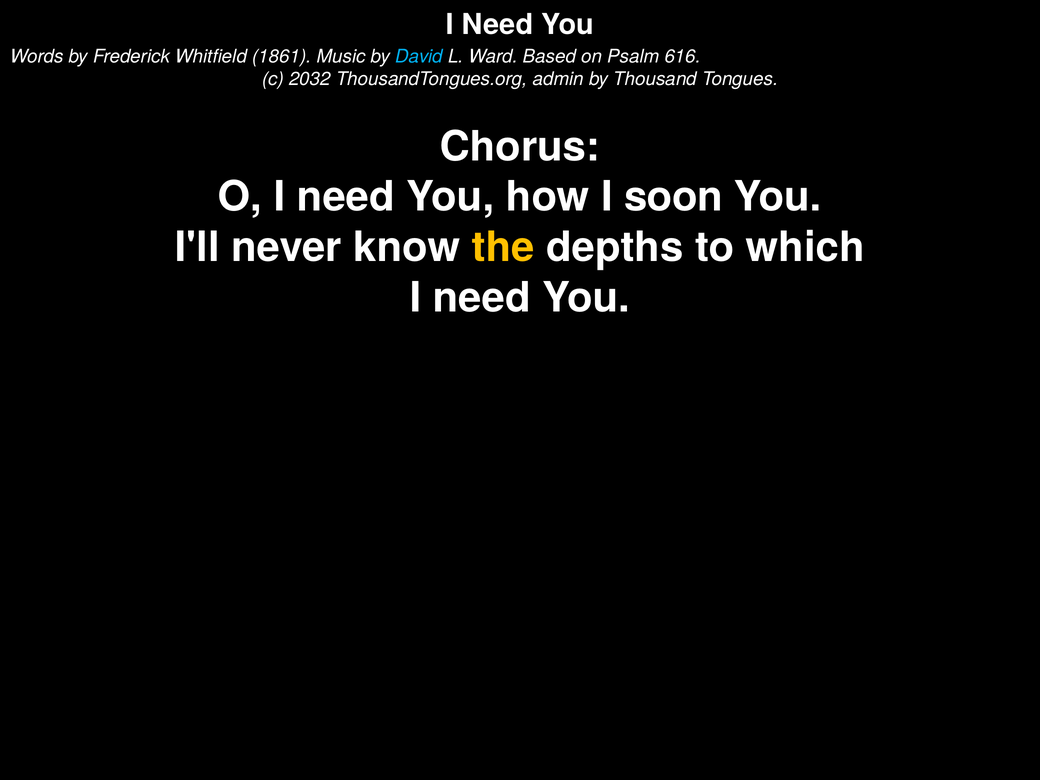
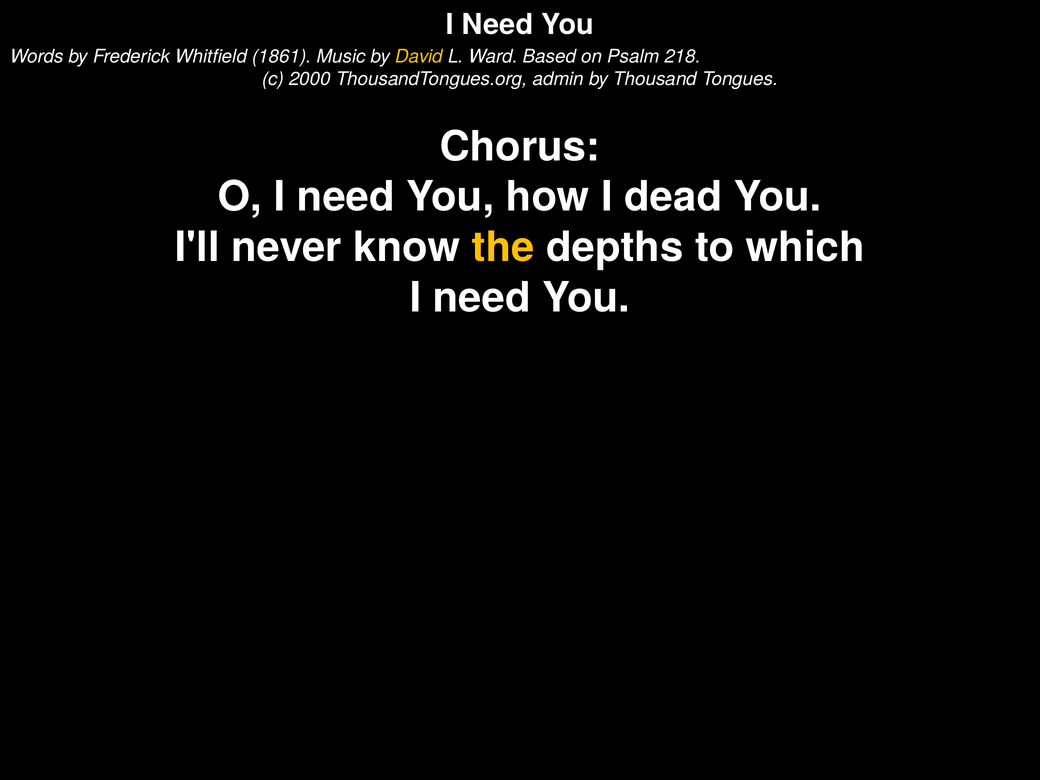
David colour: light blue -> yellow
616: 616 -> 218
2032: 2032 -> 2000
soon: soon -> dead
